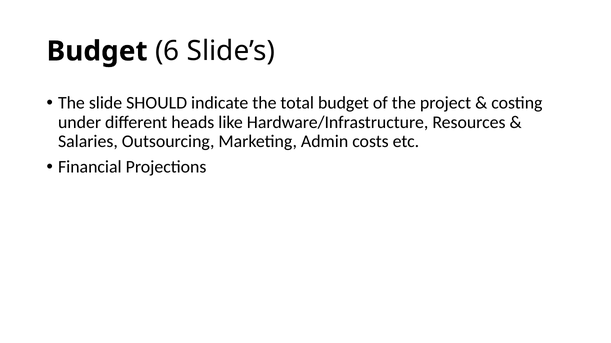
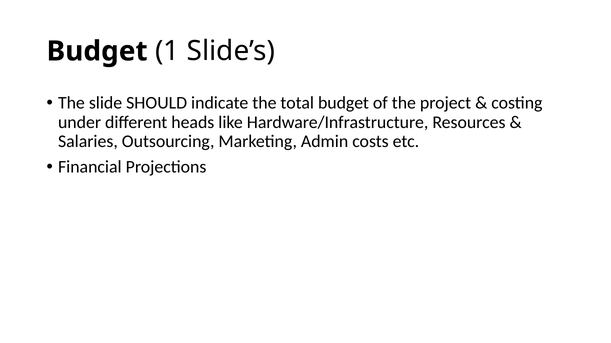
6: 6 -> 1
